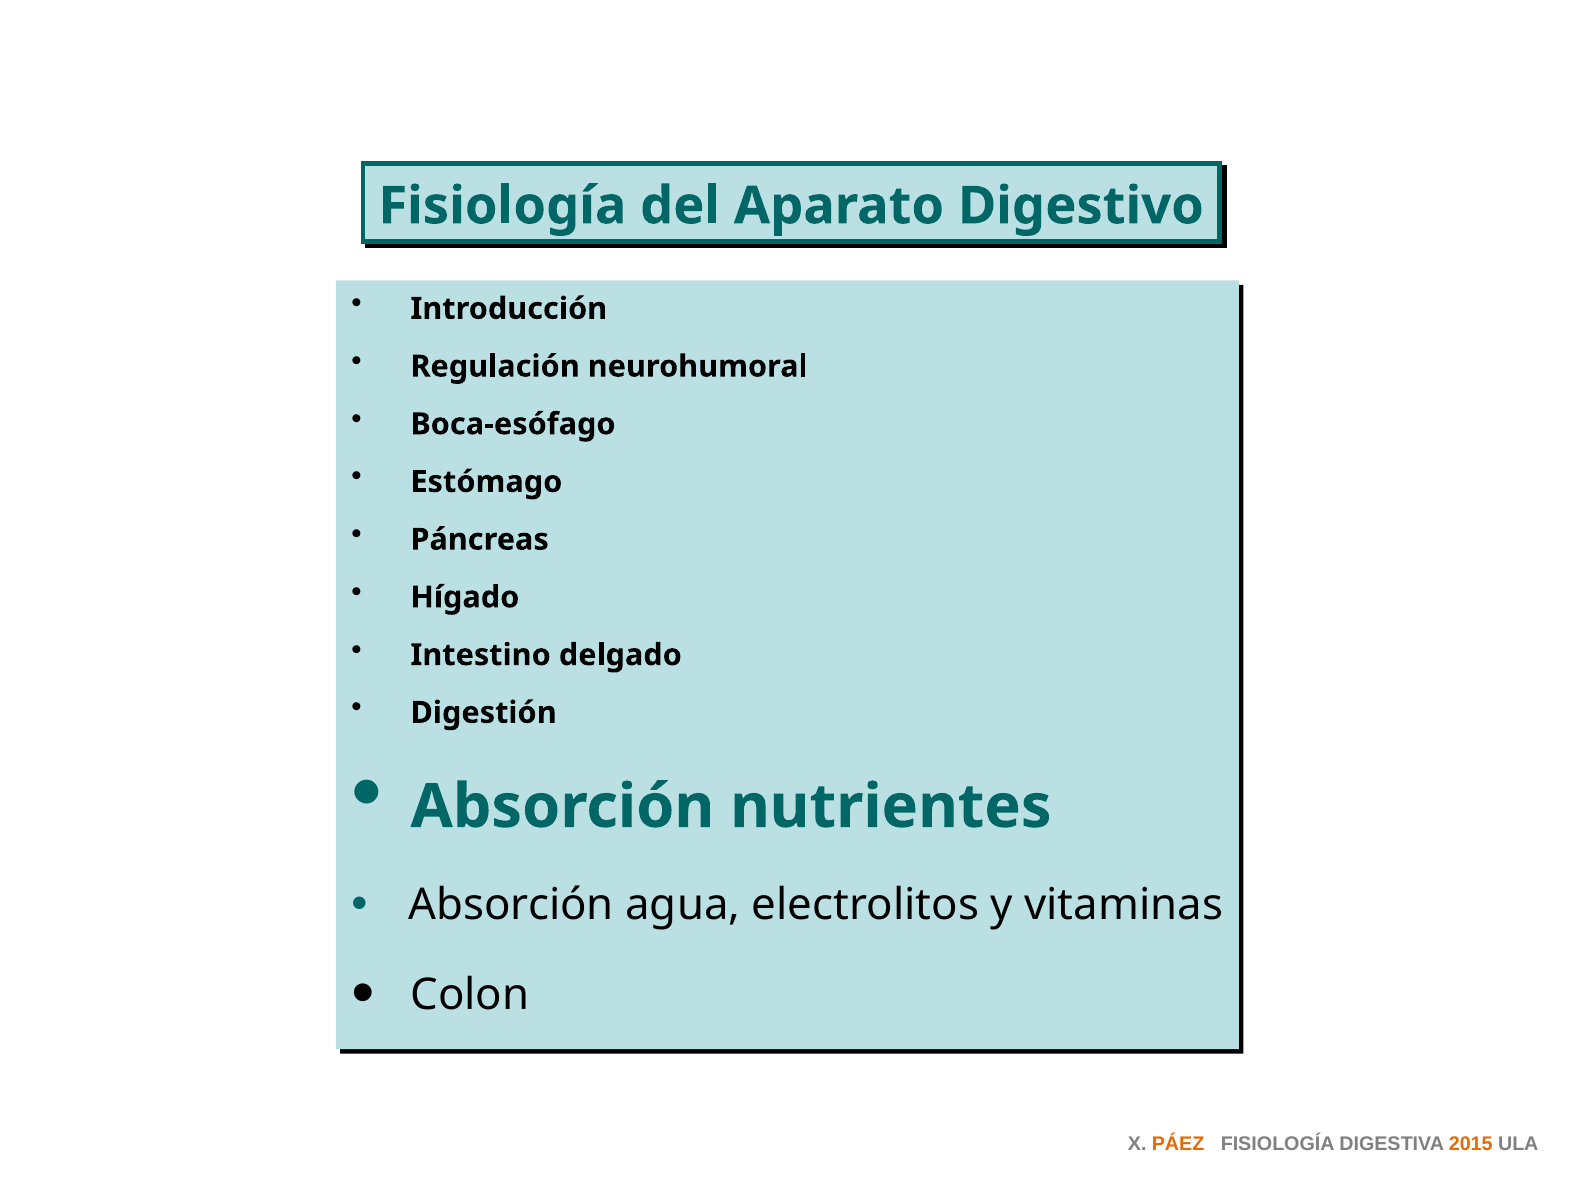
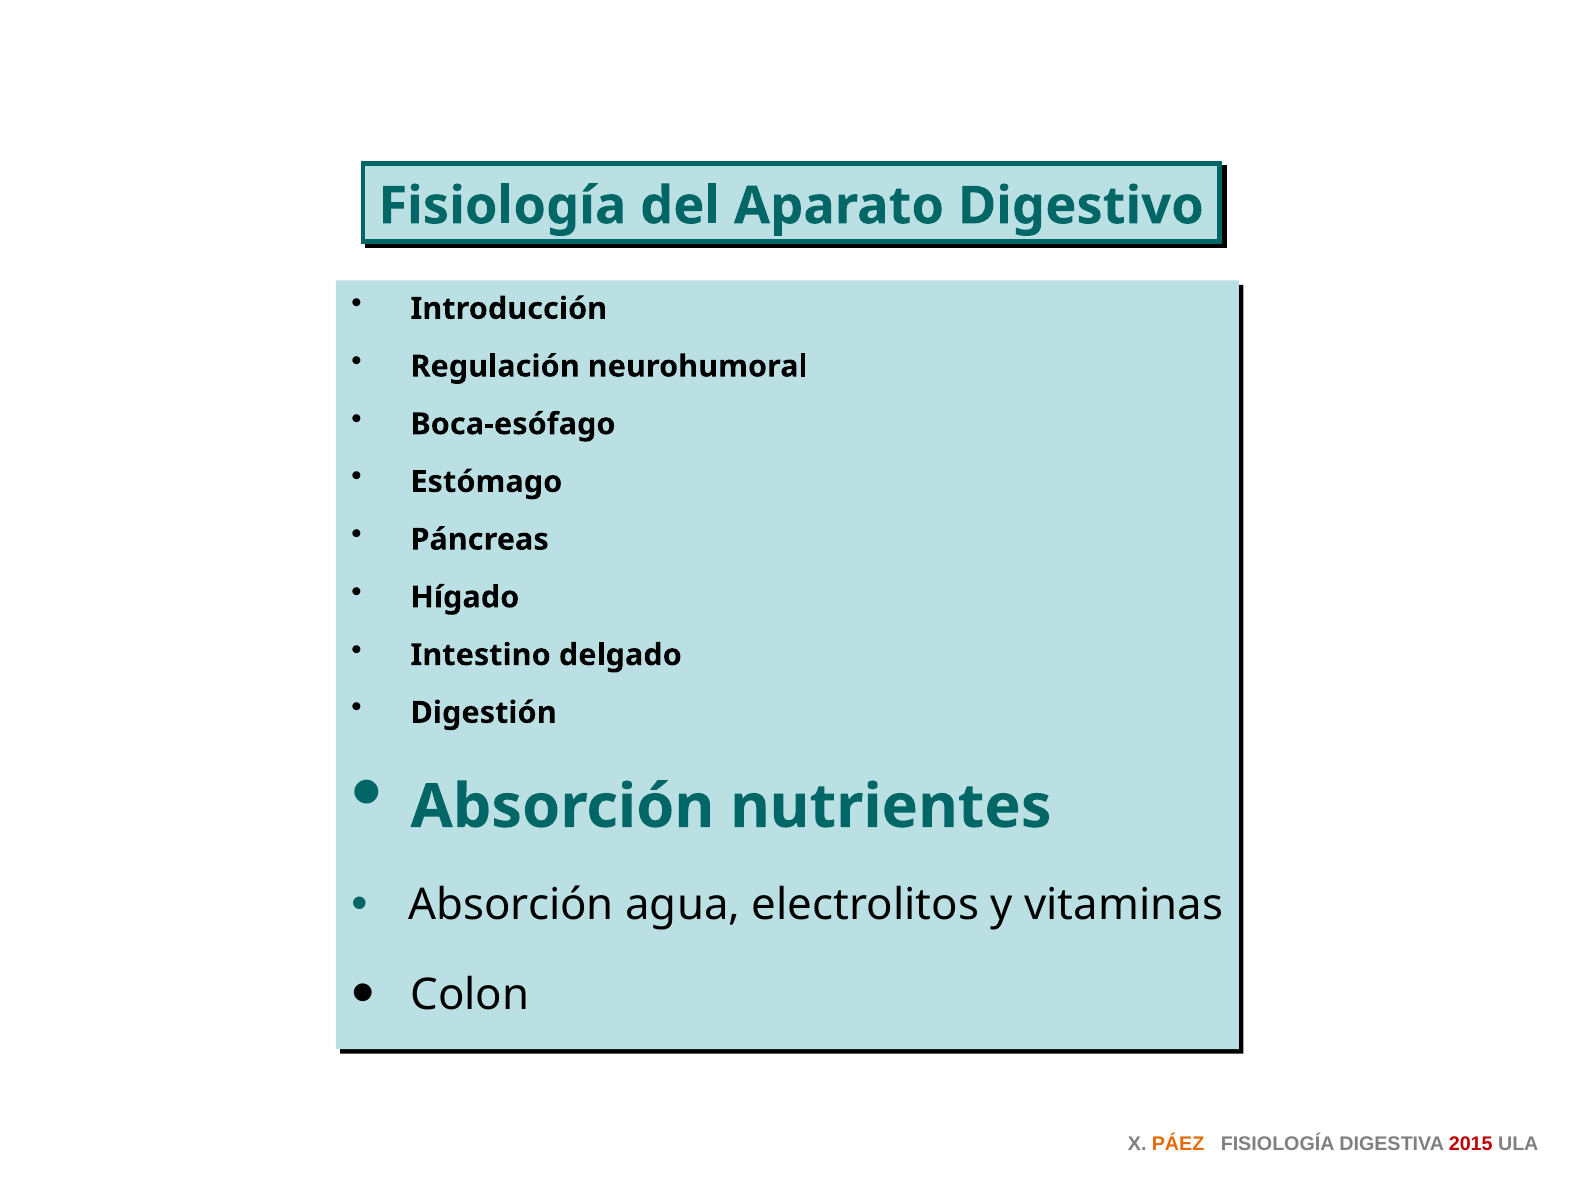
2015 colour: orange -> red
